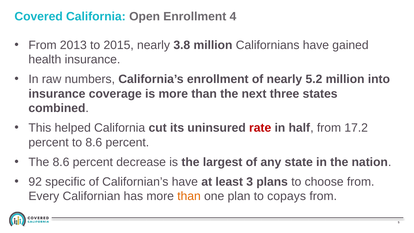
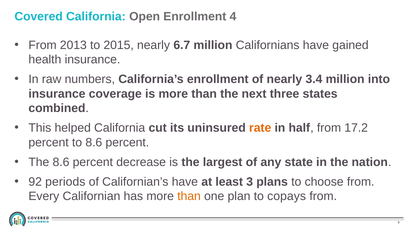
3.8: 3.8 -> 6.7
5.2: 5.2 -> 3.4
rate colour: red -> orange
specific: specific -> periods
